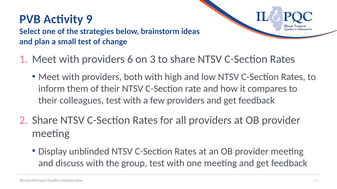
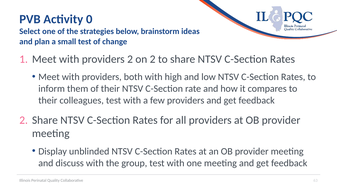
9: 9 -> 0
providers 6: 6 -> 2
on 3: 3 -> 2
